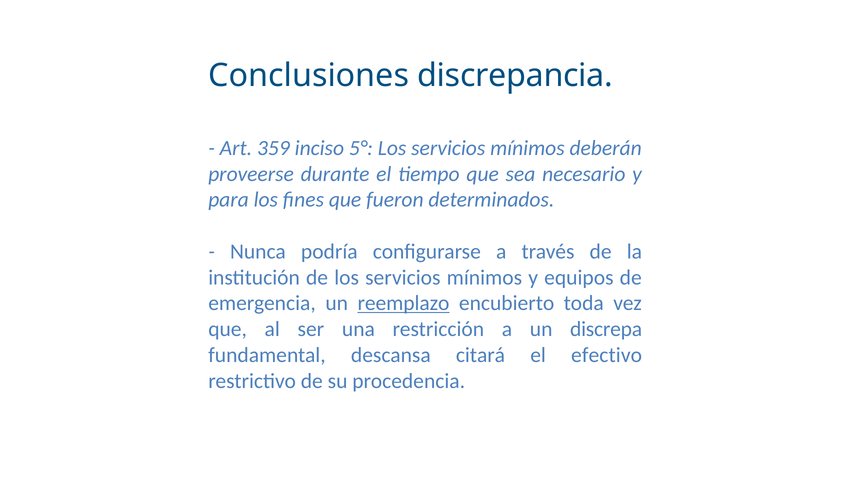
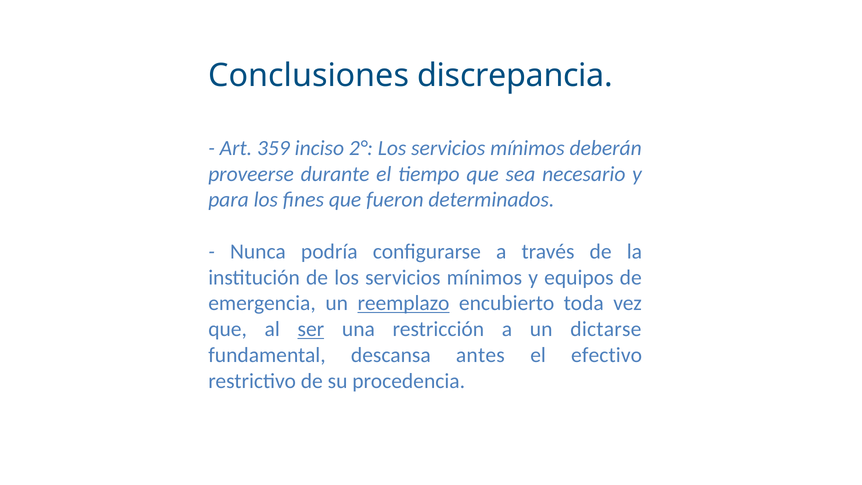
5°: 5° -> 2°
ser underline: none -> present
discrepa: discrepa -> dictarse
citará: citará -> antes
